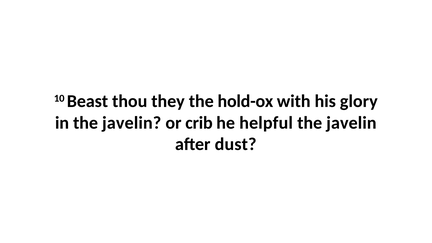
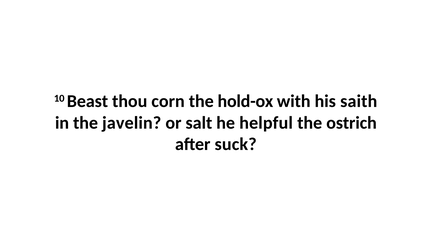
they: they -> corn
glory: glory -> saith
crib: crib -> salt
javelin at (351, 123): javelin -> ostrich
dust: dust -> suck
